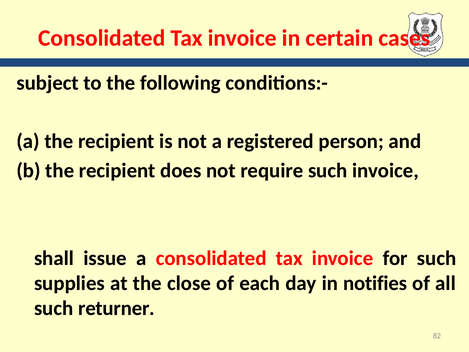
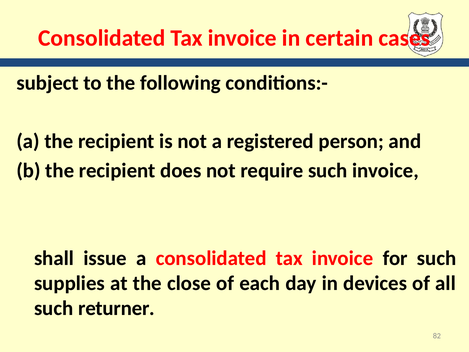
notifies: notifies -> devices
